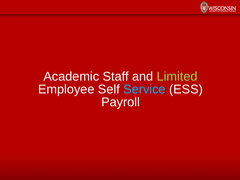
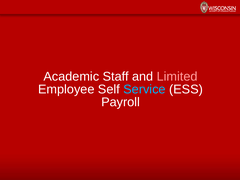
Limited colour: light green -> pink
